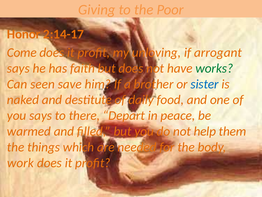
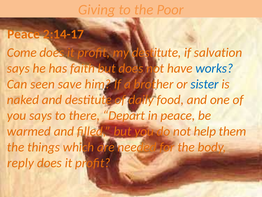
Honor at (24, 34): Honor -> Peace
my unloving: unloving -> destitute
arrogant: arrogant -> salvation
works colour: green -> blue
work: work -> reply
